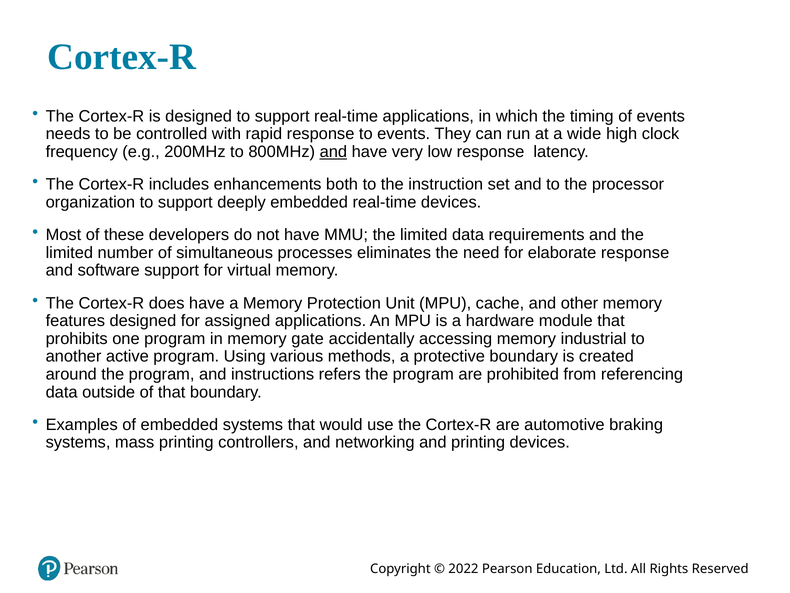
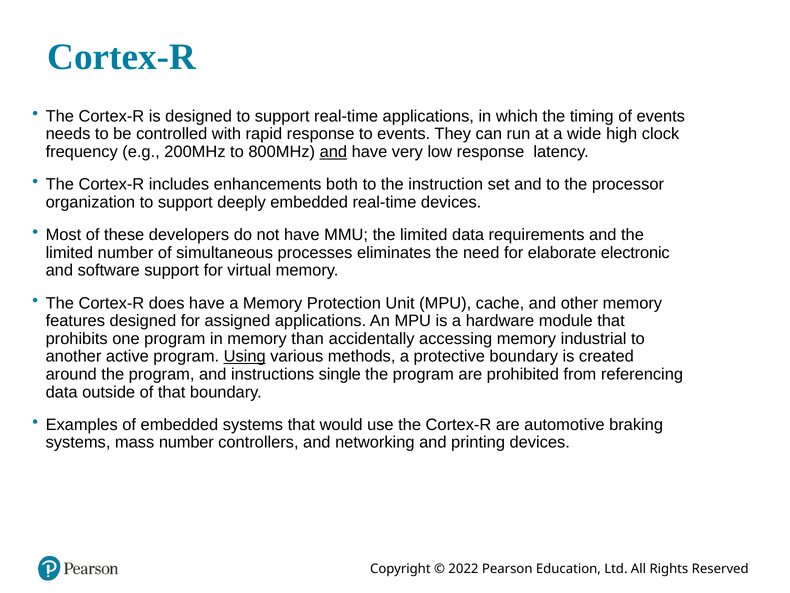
elaborate response: response -> electronic
gate: gate -> than
Using underline: none -> present
refers: refers -> single
mass printing: printing -> number
